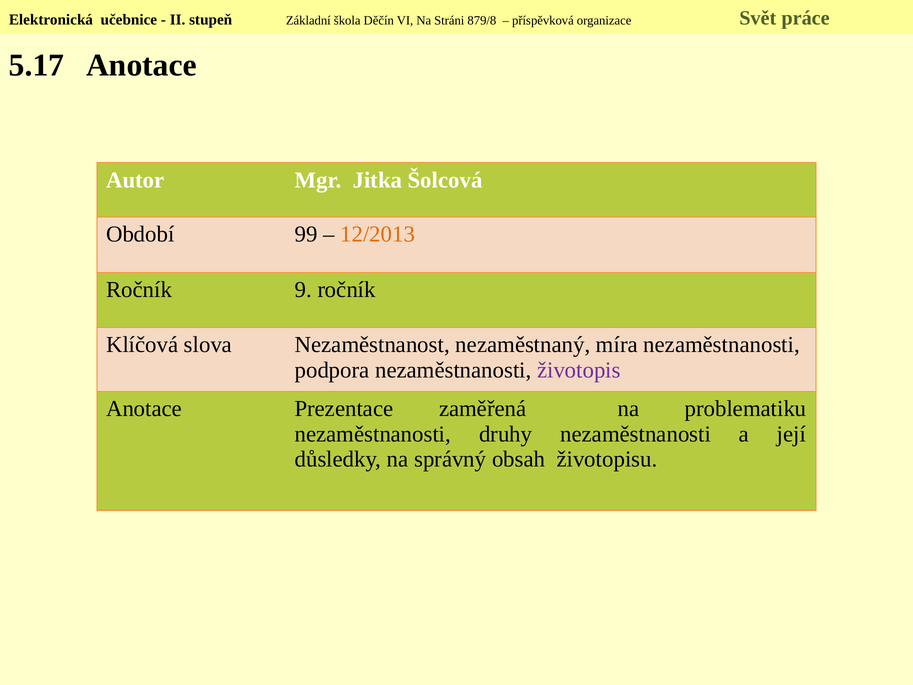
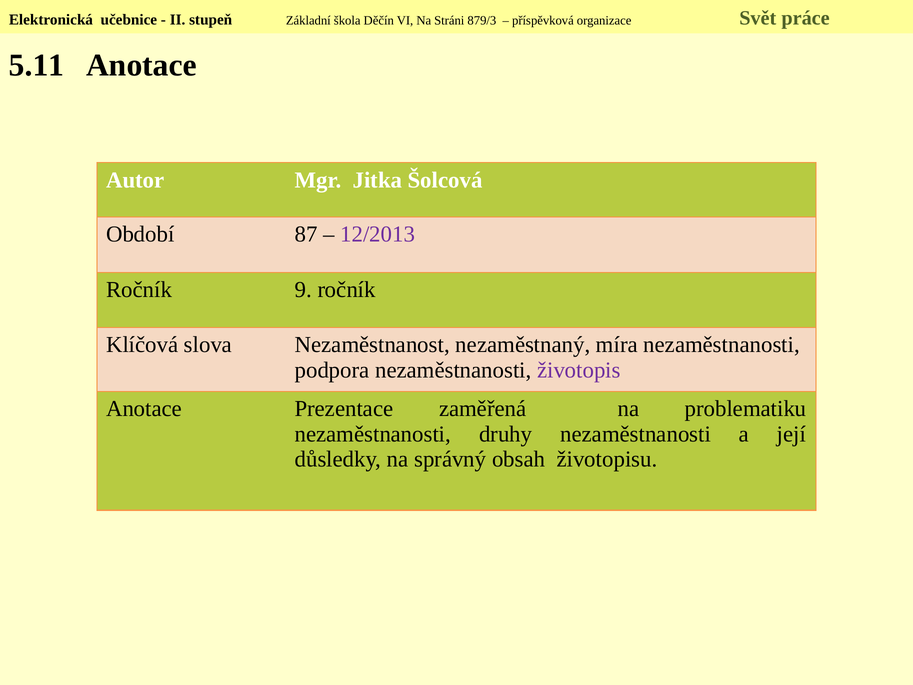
879/8: 879/8 -> 879/3
5.17: 5.17 -> 5.11
99: 99 -> 87
12/2013 colour: orange -> purple
